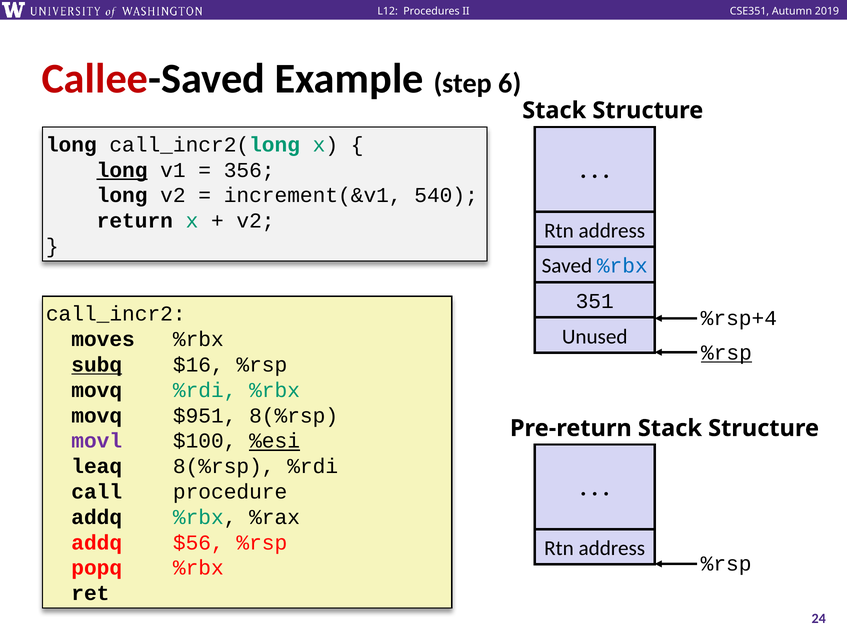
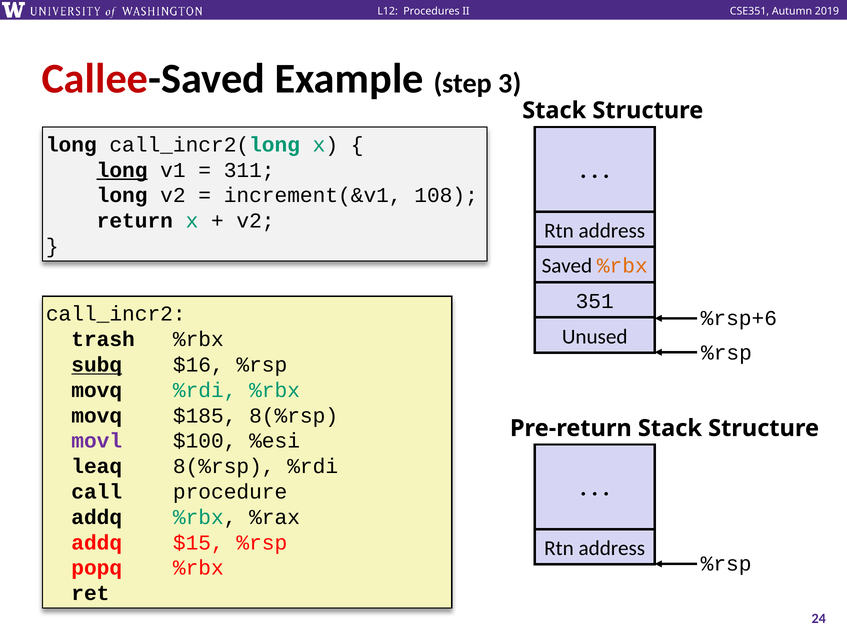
6: 6 -> 3
356: 356 -> 311
540: 540 -> 108
%rbx at (622, 266) colour: blue -> orange
%rsp+4: %rsp+4 -> %rsp+6
moves: moves -> trash
%rsp at (726, 353) underline: present -> none
$951: $951 -> $185
%esi underline: present -> none
$56: $56 -> $15
